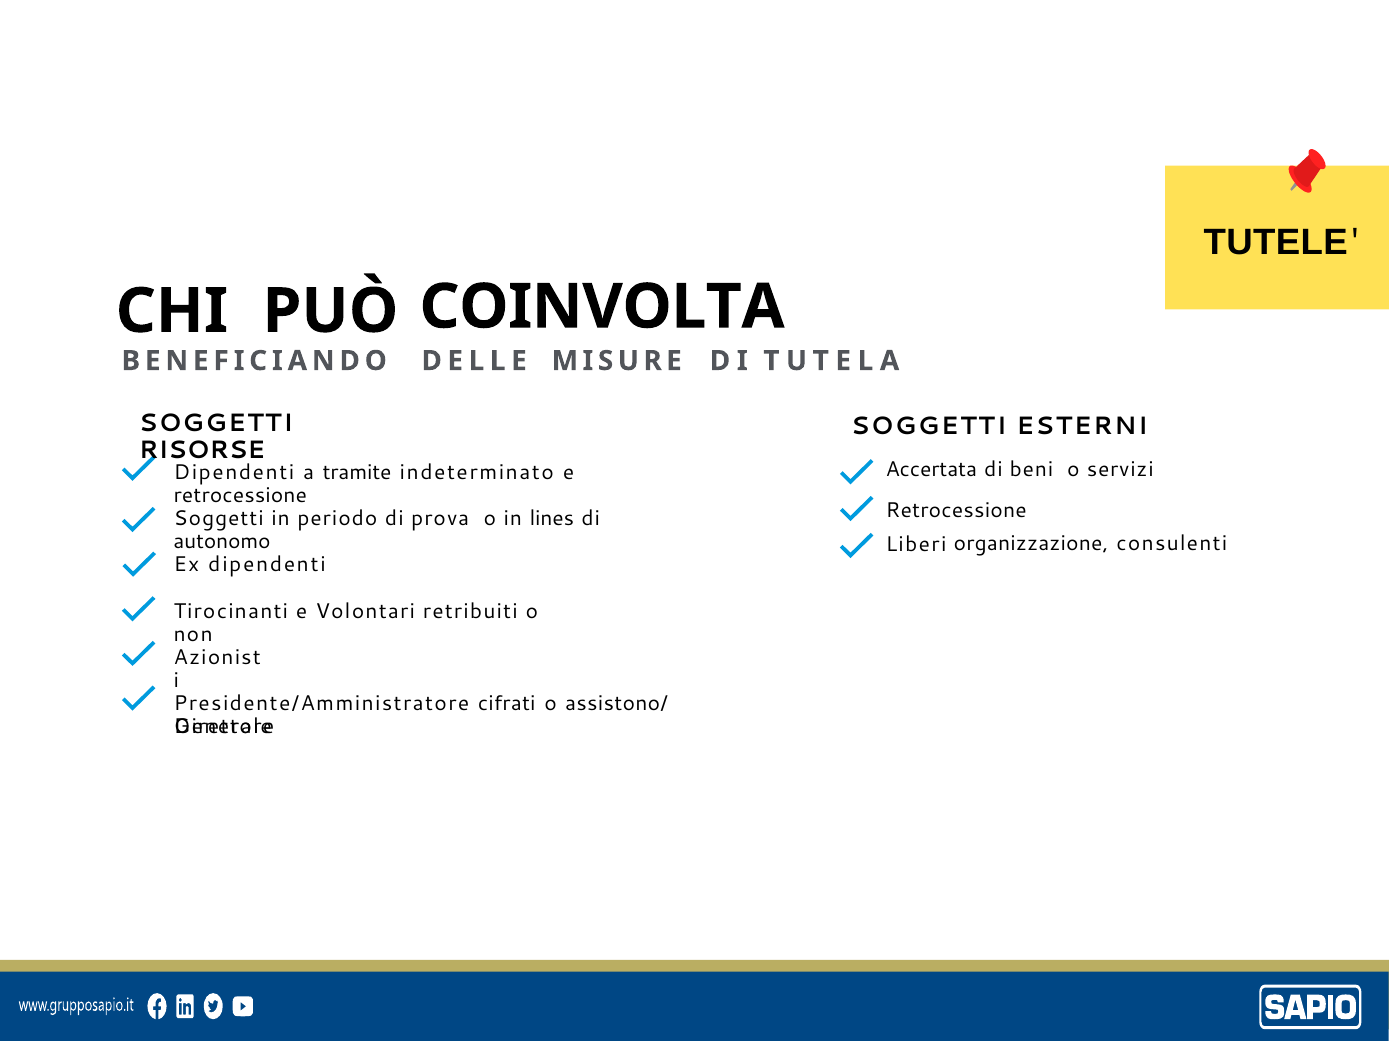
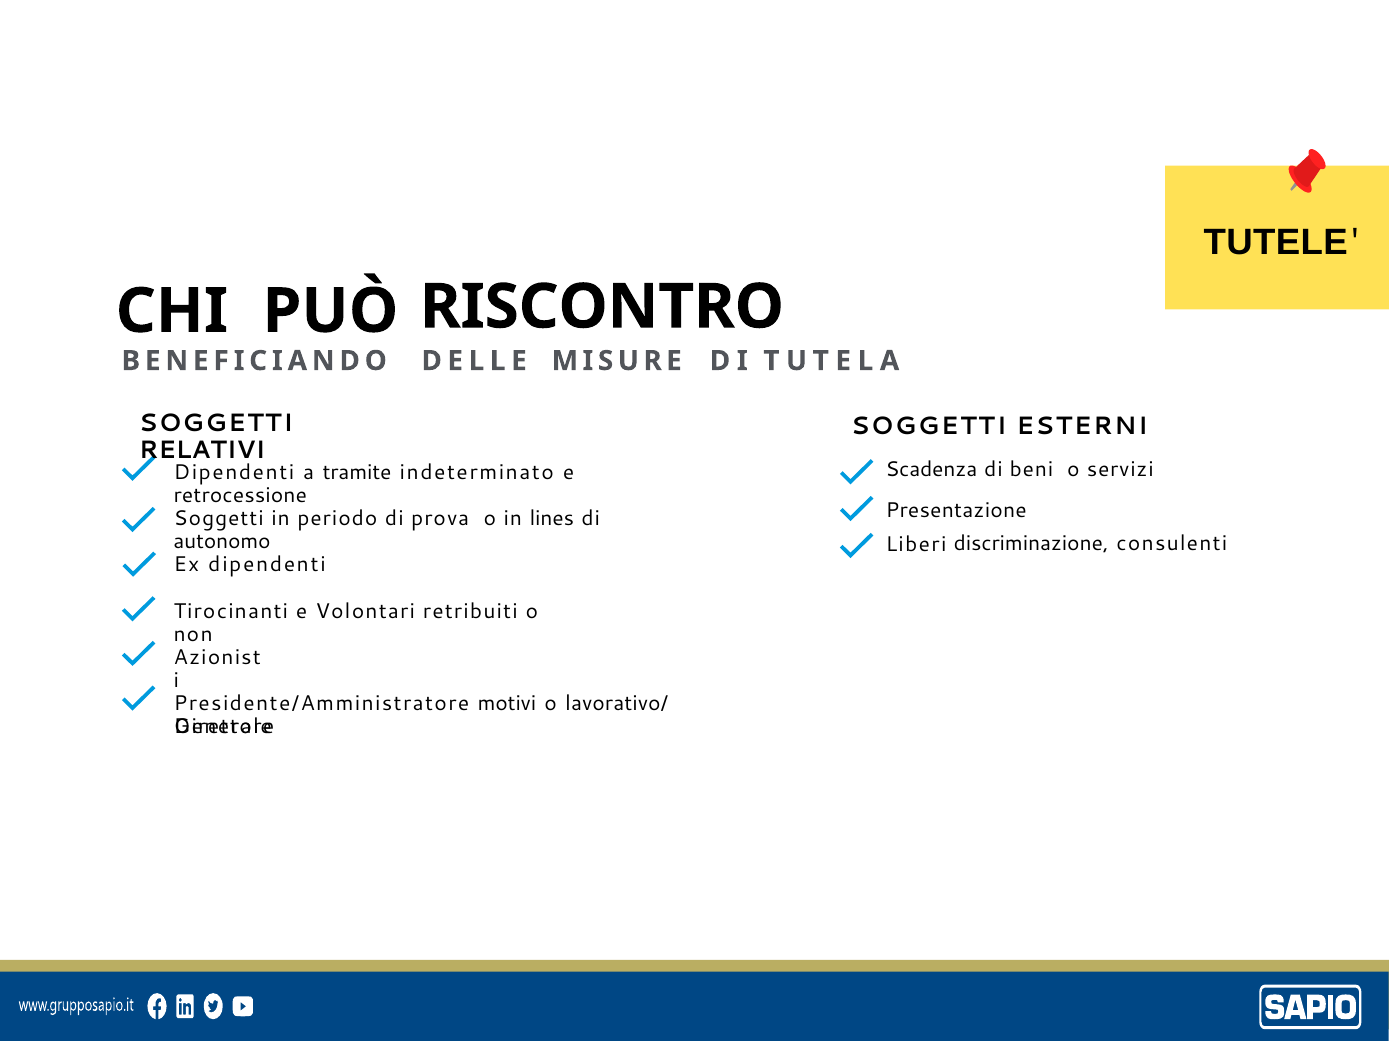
COINVOLTA: COINVOLTA -> RISCONTRO
RISORSE: RISORSE -> RELATIVI
Accertata: Accertata -> Scadenza
Retrocessione at (956, 510): Retrocessione -> Presentazione
organizzazione: organizzazione -> discriminazione
cifrati: cifrati -> motivi
assistono/: assistono/ -> lavorativo/
